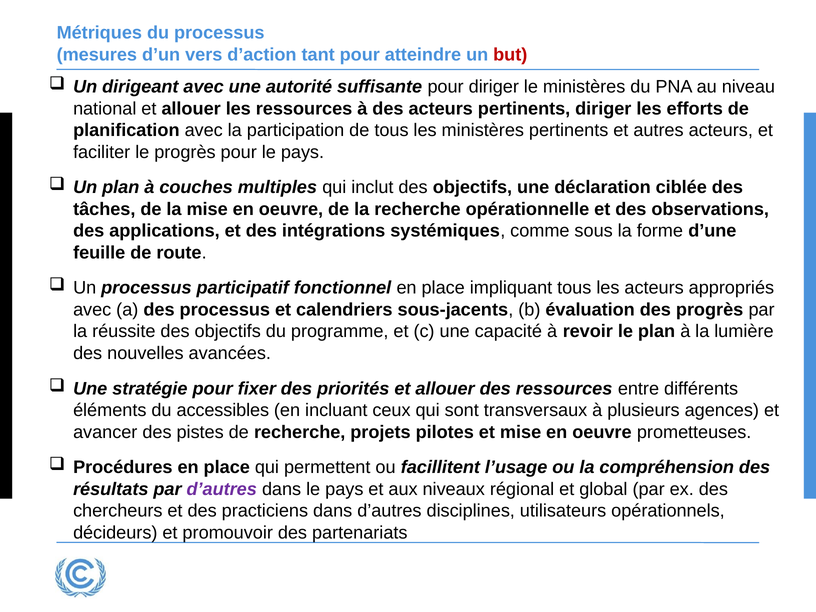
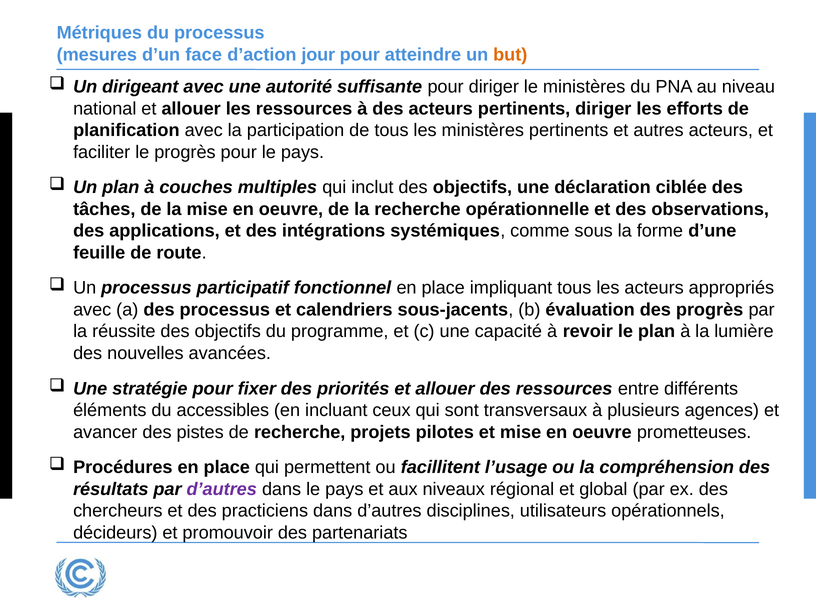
vers: vers -> face
tant: tant -> jour
but colour: red -> orange
